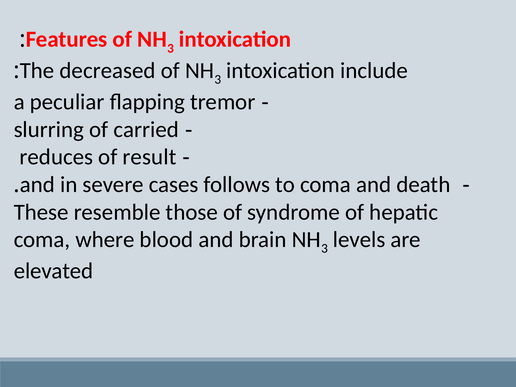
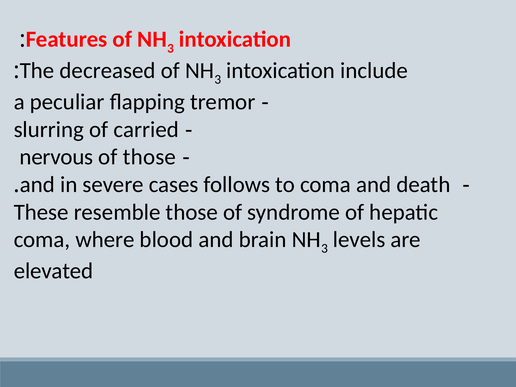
reduces: reduces -> nervous
of result: result -> those
